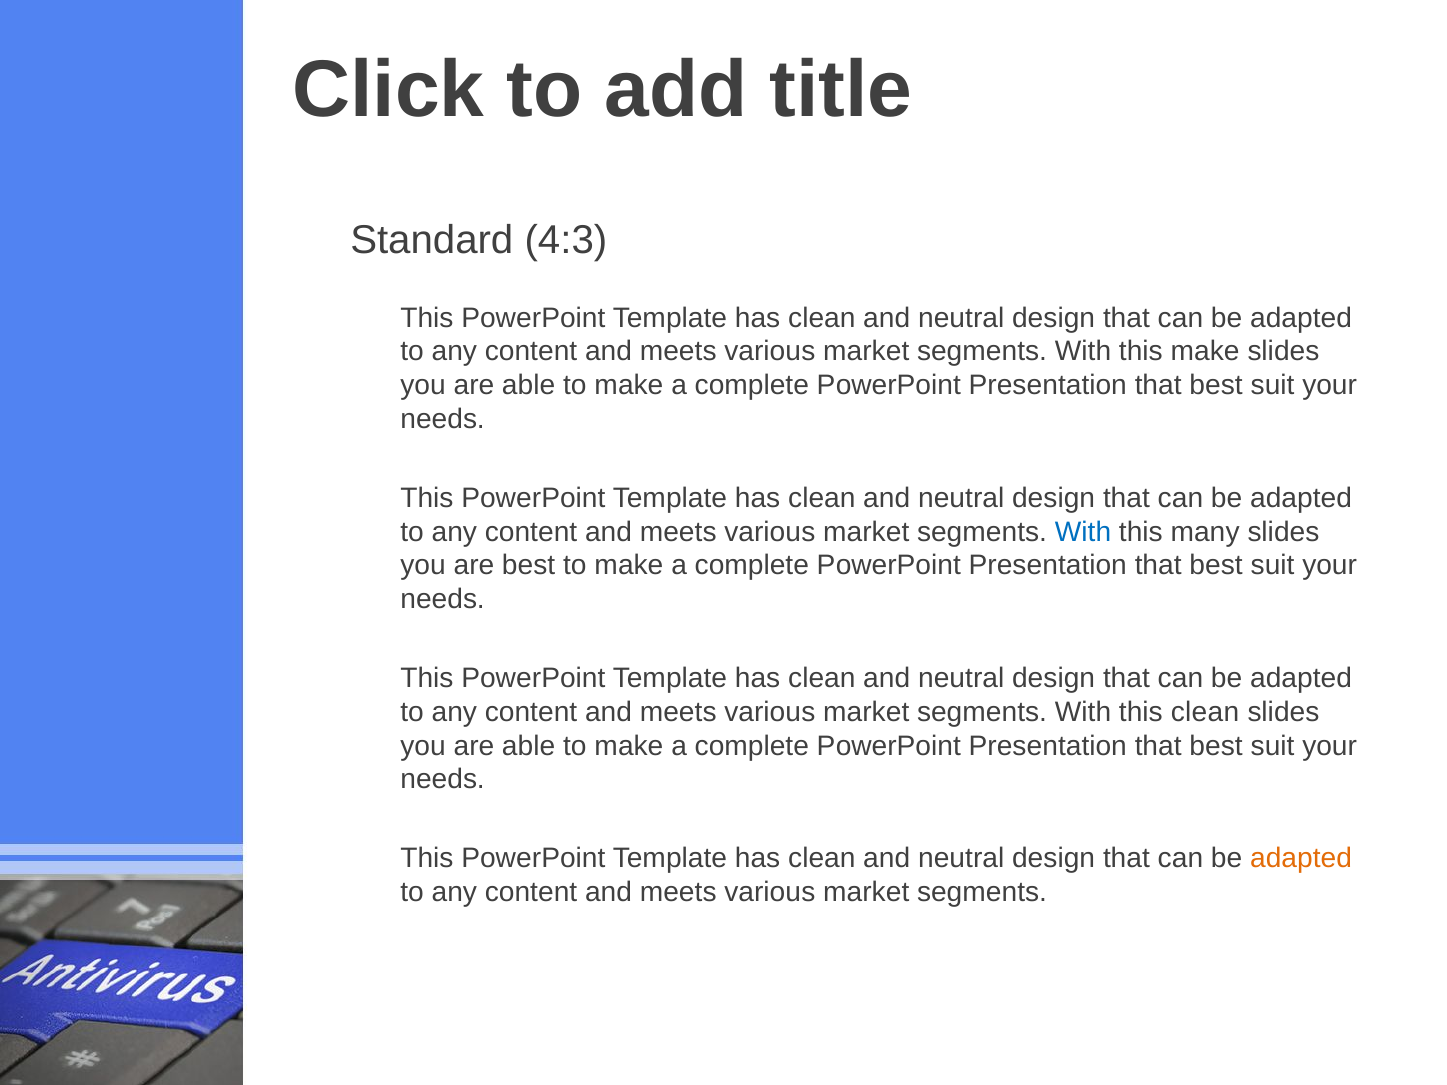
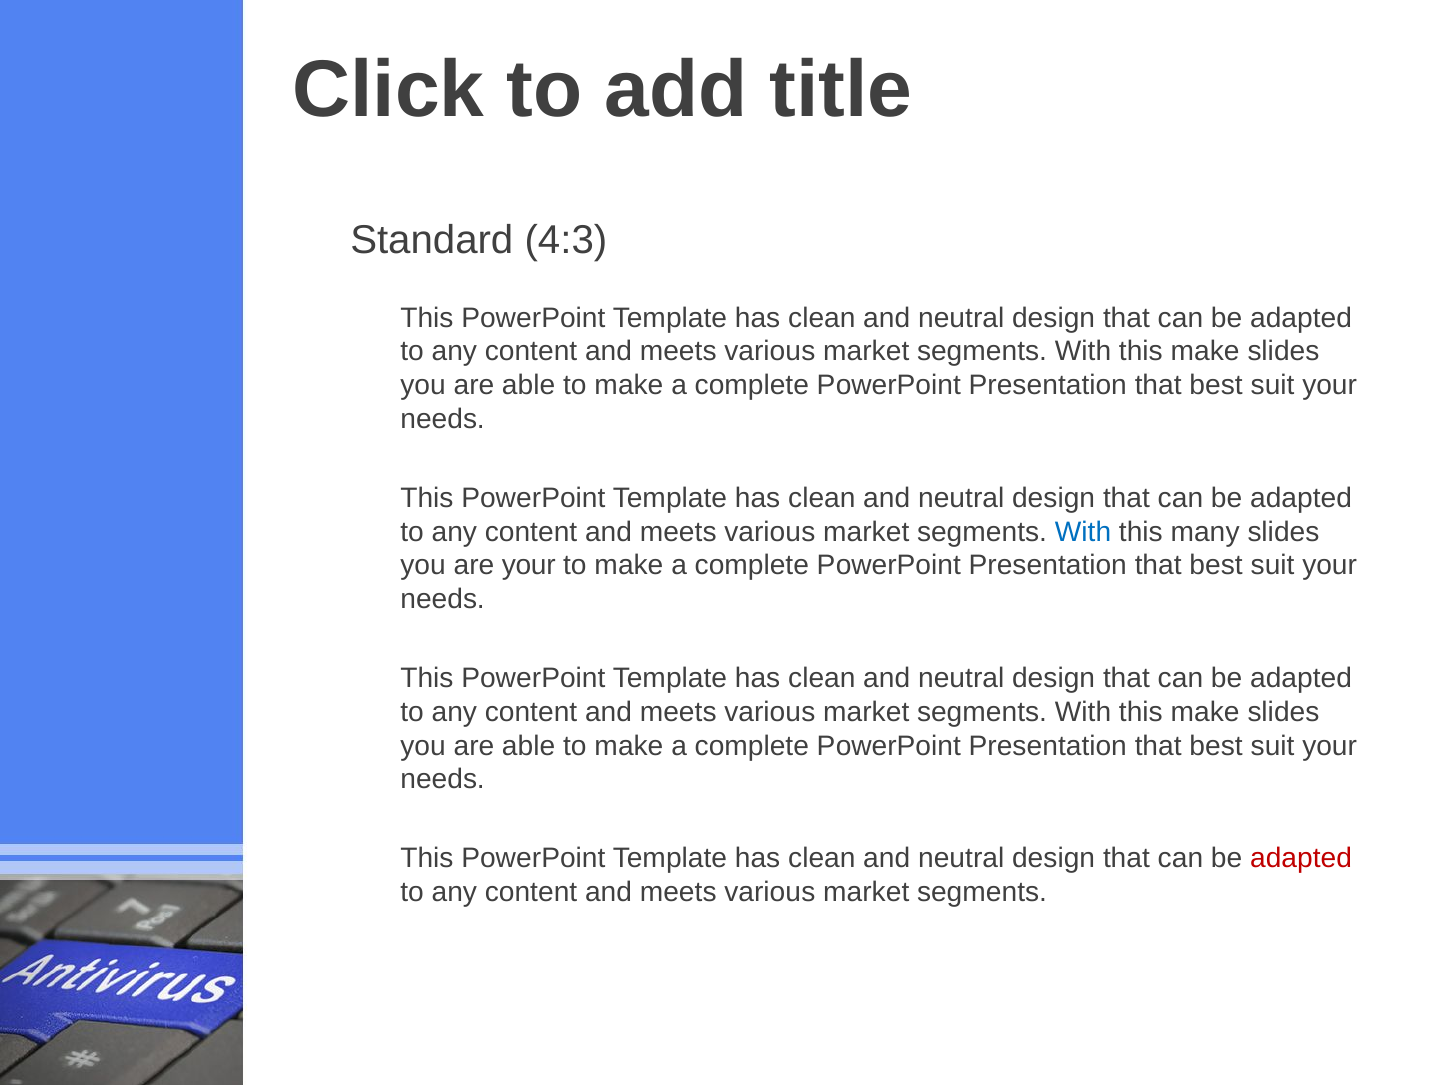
are best: best -> your
clean at (1205, 712): clean -> make
adapted at (1301, 859) colour: orange -> red
